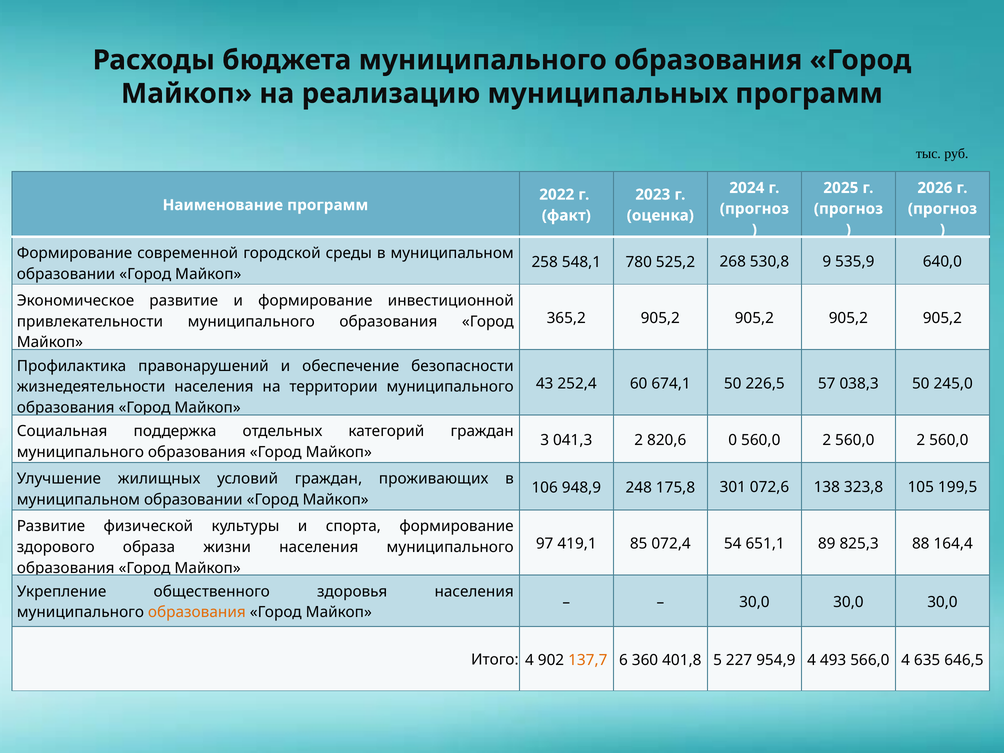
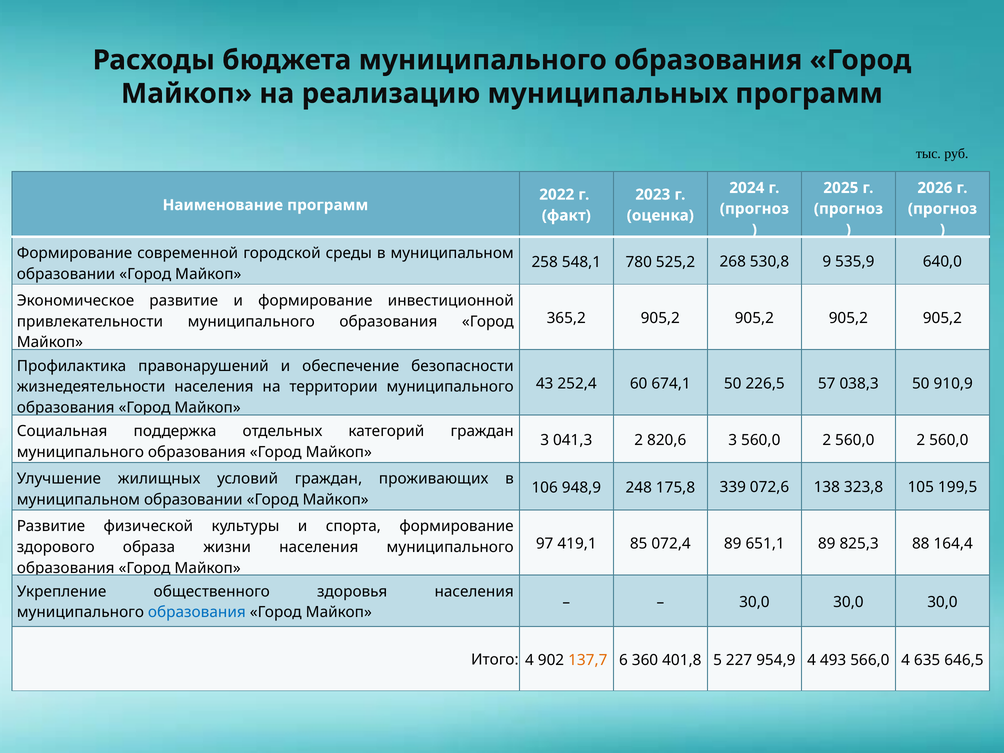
245,0: 245,0 -> 910,9
820,6 0: 0 -> 3
301: 301 -> 339
072,4 54: 54 -> 89
образования at (197, 612) colour: orange -> blue
